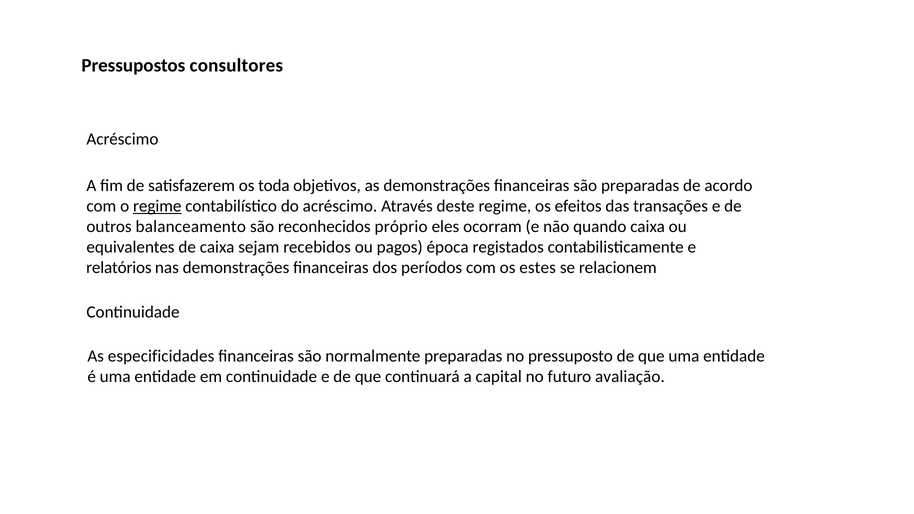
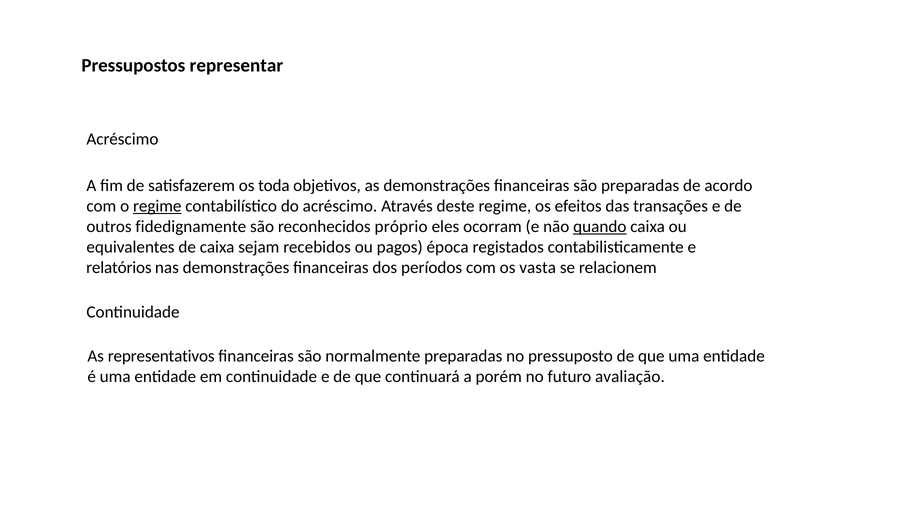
consultores: consultores -> representar
balanceamento: balanceamento -> fidedignamente
quando underline: none -> present
estes: estes -> vasta
especificidades: especificidades -> representativos
capital: capital -> porém
